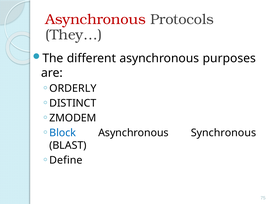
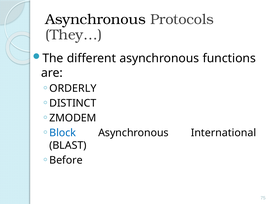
Asynchronous at (96, 19) colour: red -> black
purposes: purposes -> functions
Synchronous: Synchronous -> International
Define: Define -> Before
